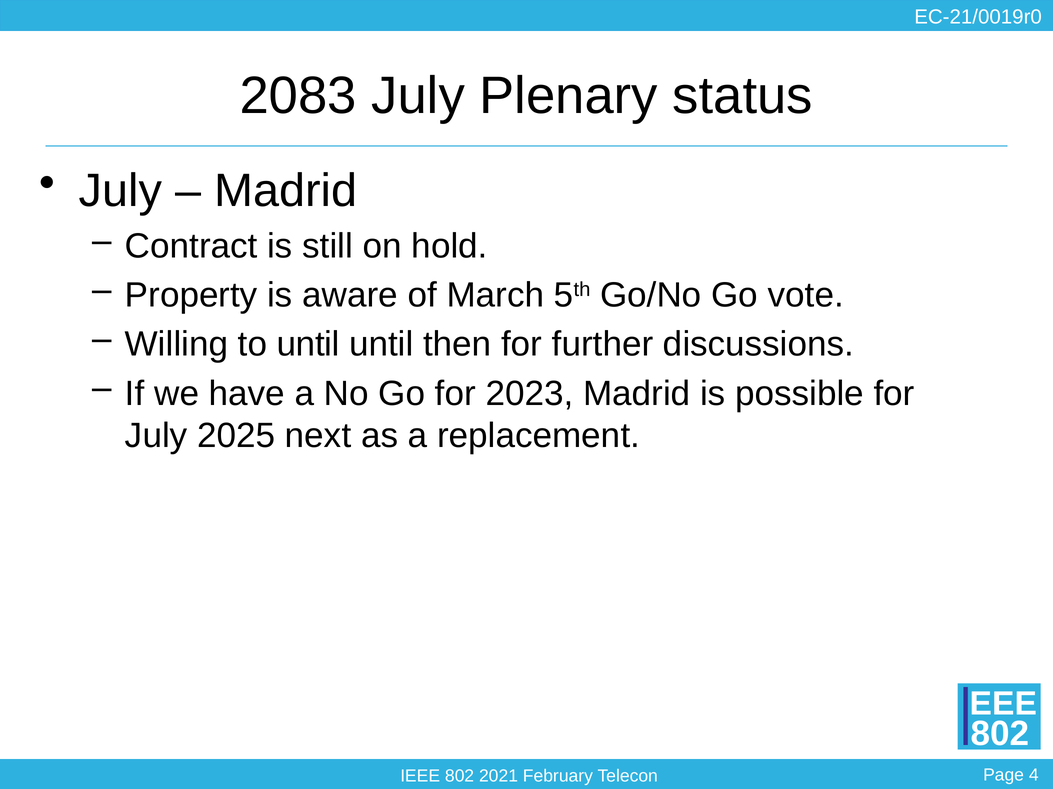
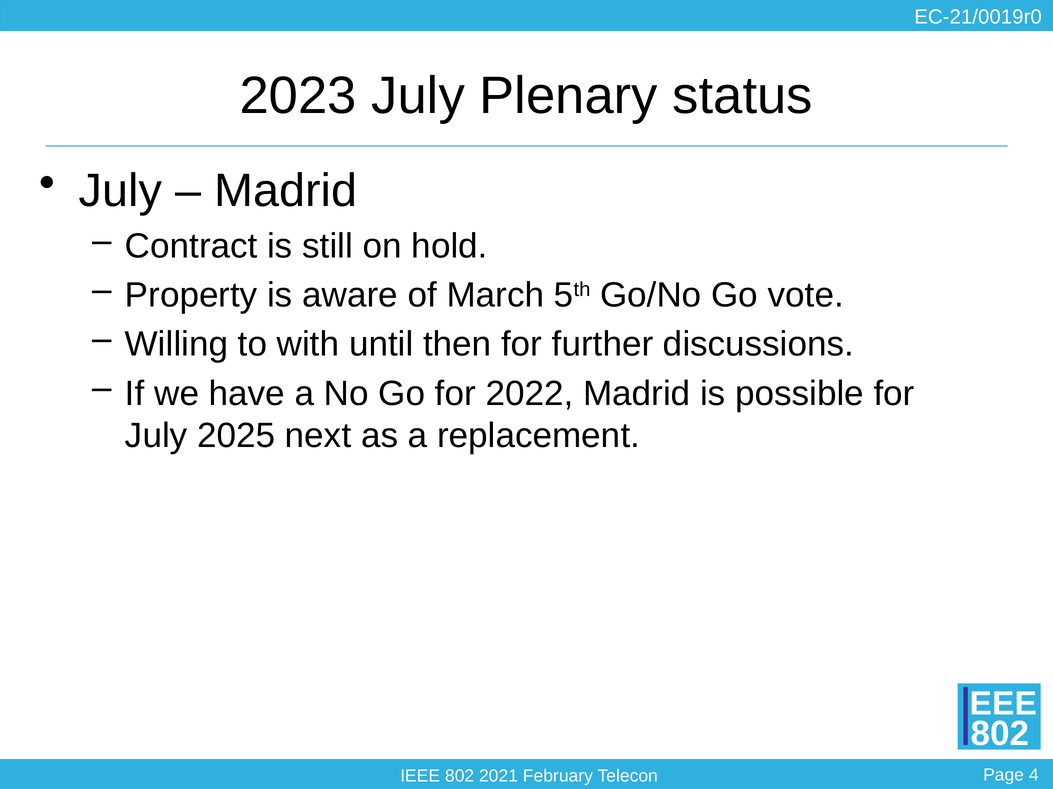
2083: 2083 -> 2023
to until: until -> with
2023: 2023 -> 2022
